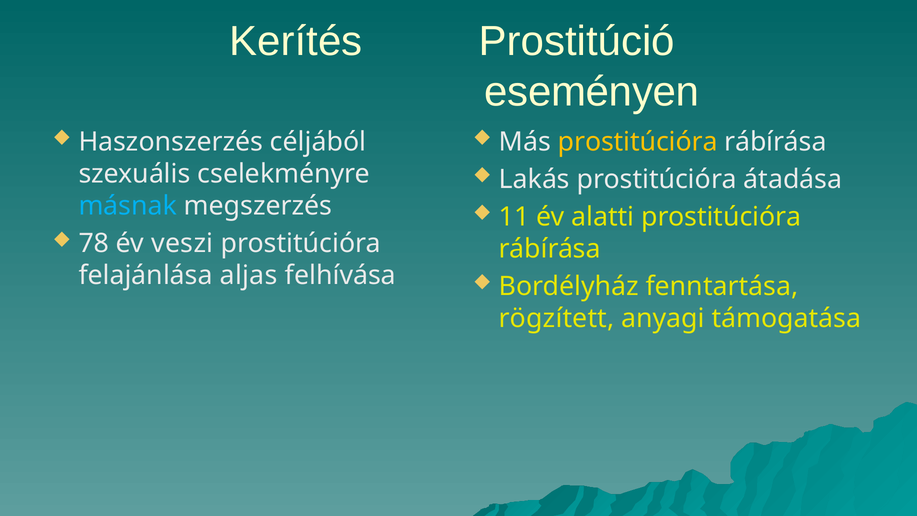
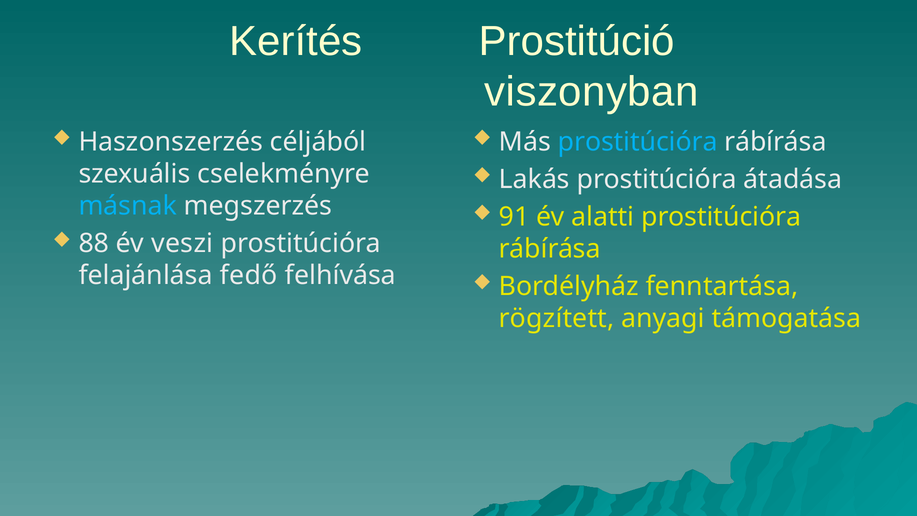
eseményen: eseményen -> viszonyban
prostitúcióra at (638, 142) colour: yellow -> light blue
11: 11 -> 91
78: 78 -> 88
aljas: aljas -> fedő
